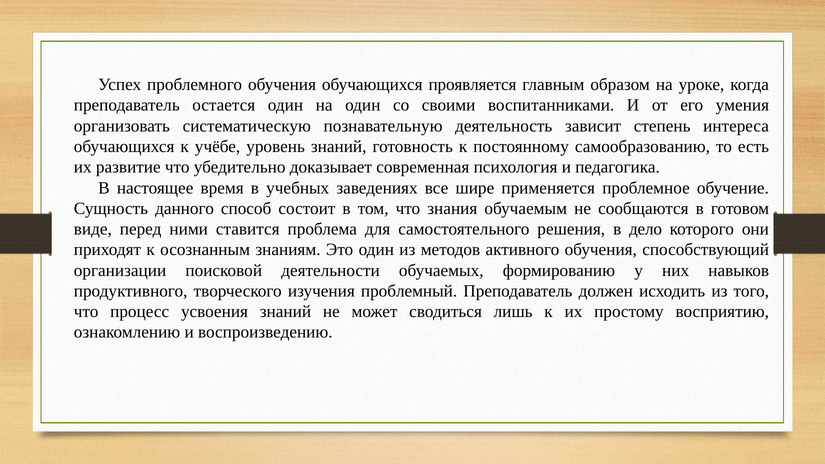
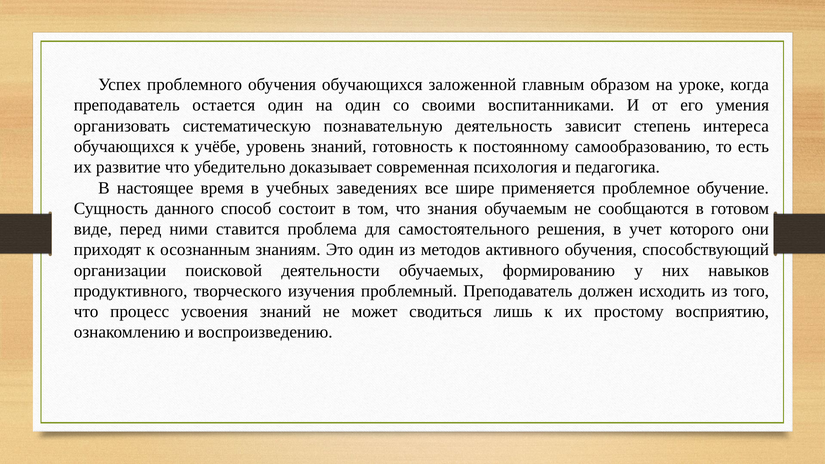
проявляется: проявляется -> заложенной
дело: дело -> учет
